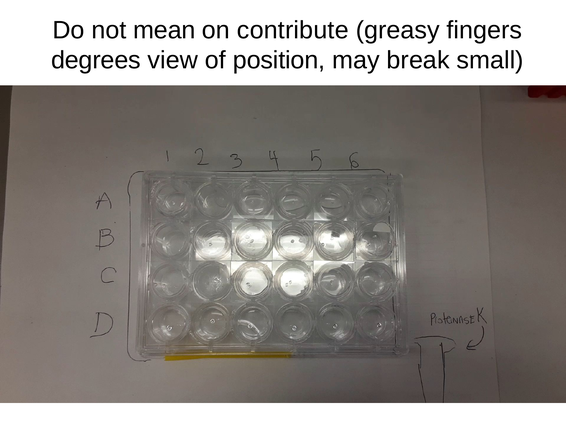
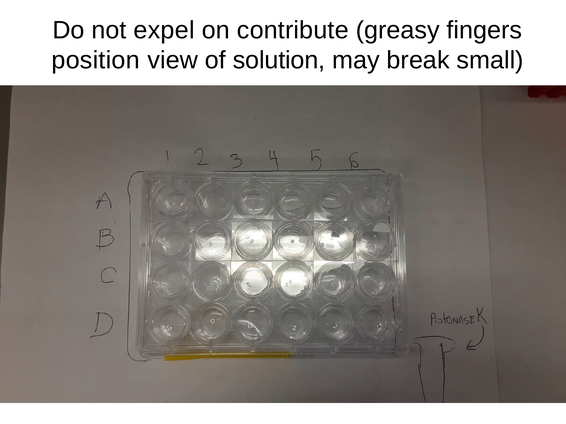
mean: mean -> expel
degrees: degrees -> position
position: position -> solution
